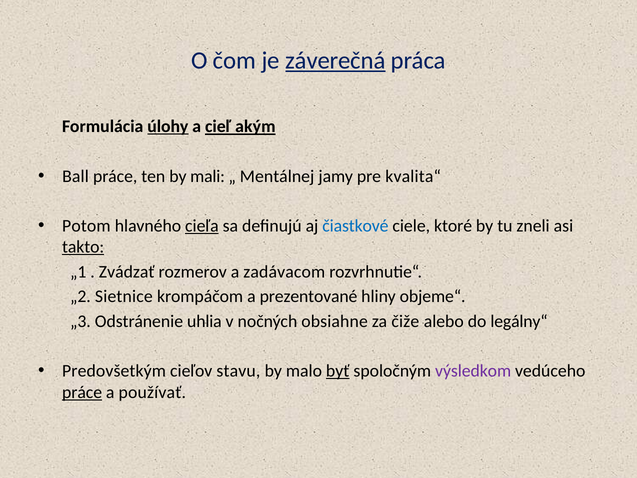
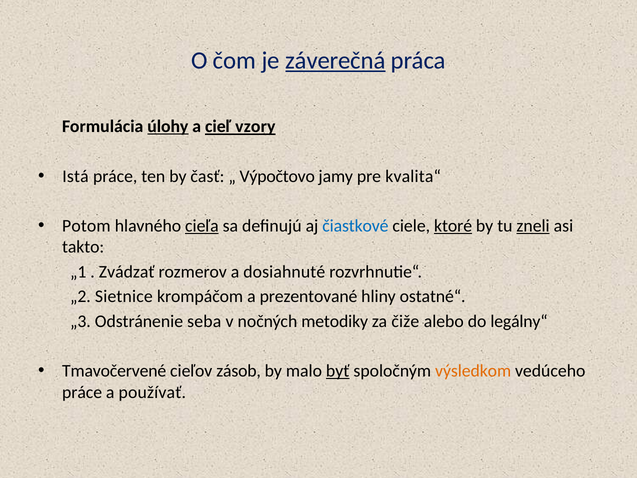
akým: akým -> vzory
Ball: Ball -> Istá
mali: mali -> časť
Mentálnej: Mentálnej -> Výpočtovo
ktoré underline: none -> present
zneli underline: none -> present
takto underline: present -> none
zadávacom: zadávacom -> dosiahnuté
objeme“: objeme“ -> ostatné“
uhlia: uhlia -> seba
obsiahne: obsiahne -> metodiky
Predovšetkým: Predovšetkým -> Tmavočervené
stavu: stavu -> zásob
výsledkom colour: purple -> orange
práce at (82, 392) underline: present -> none
